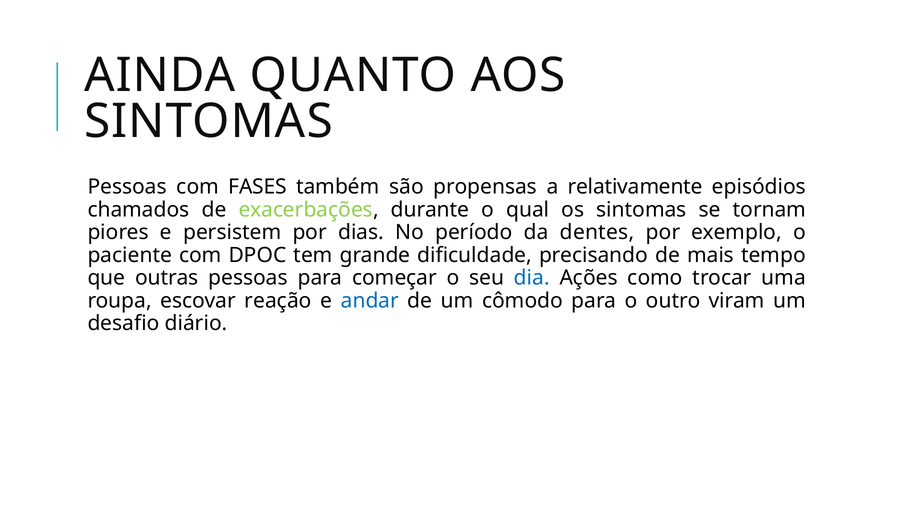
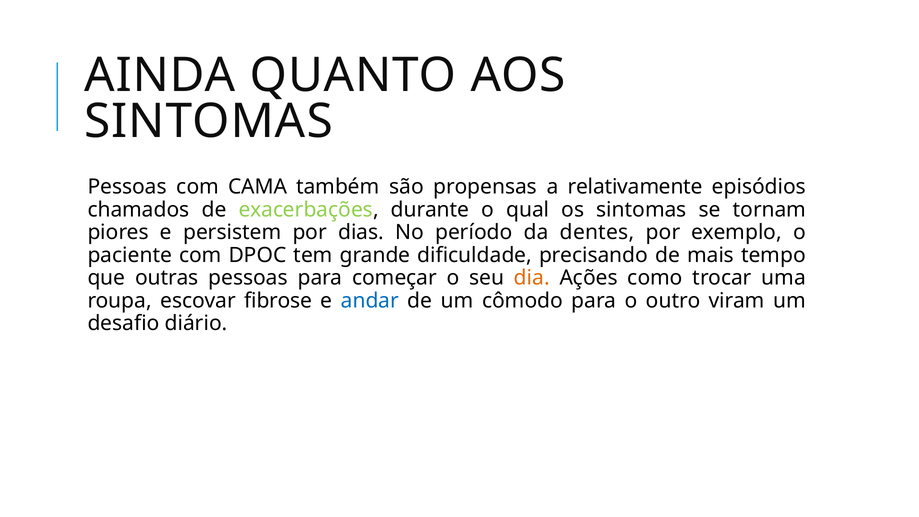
FASES: FASES -> CAMA
dia colour: blue -> orange
reação: reação -> fibrose
